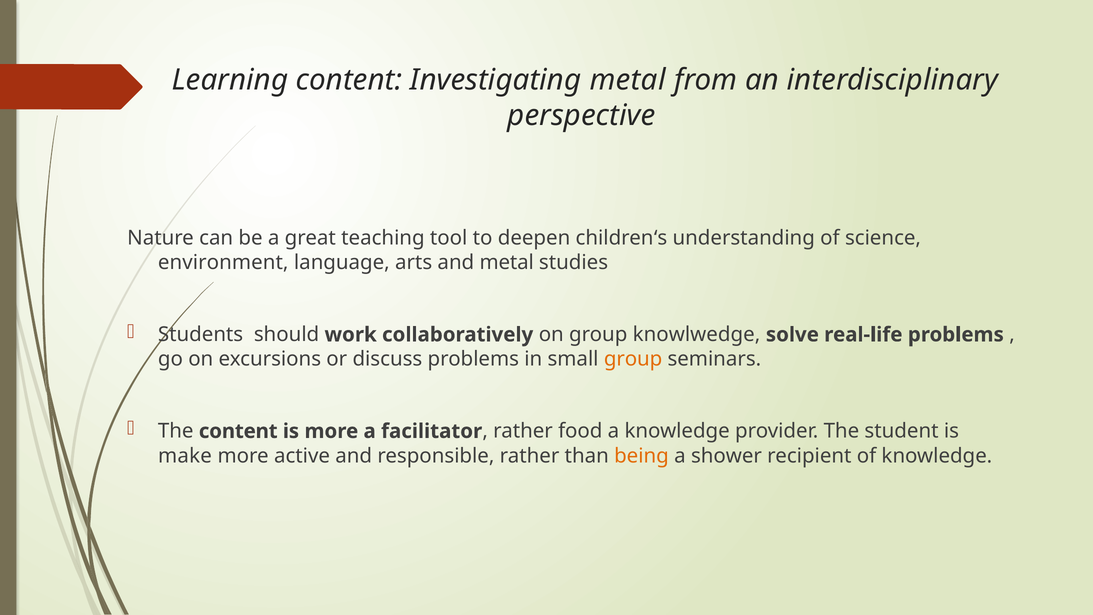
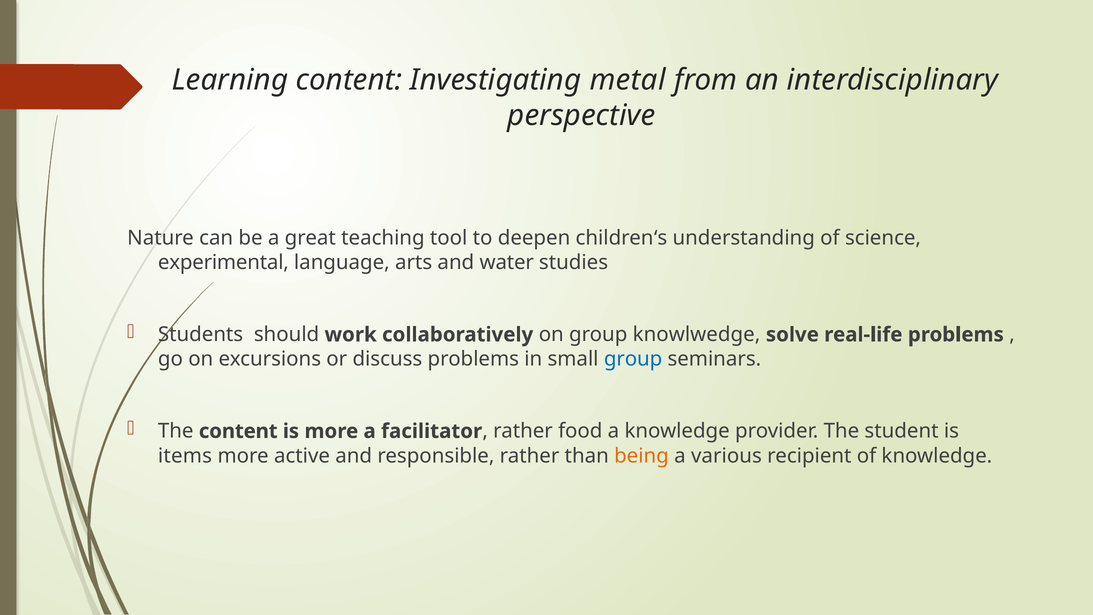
environment: environment -> experimental
and metal: metal -> water
group at (633, 359) colour: orange -> blue
make: make -> items
shower: shower -> various
